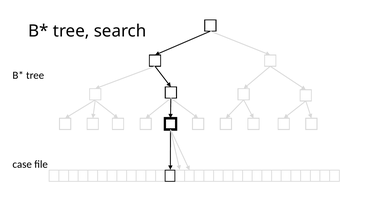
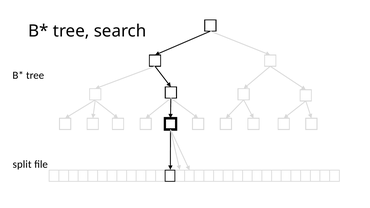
case: case -> split
